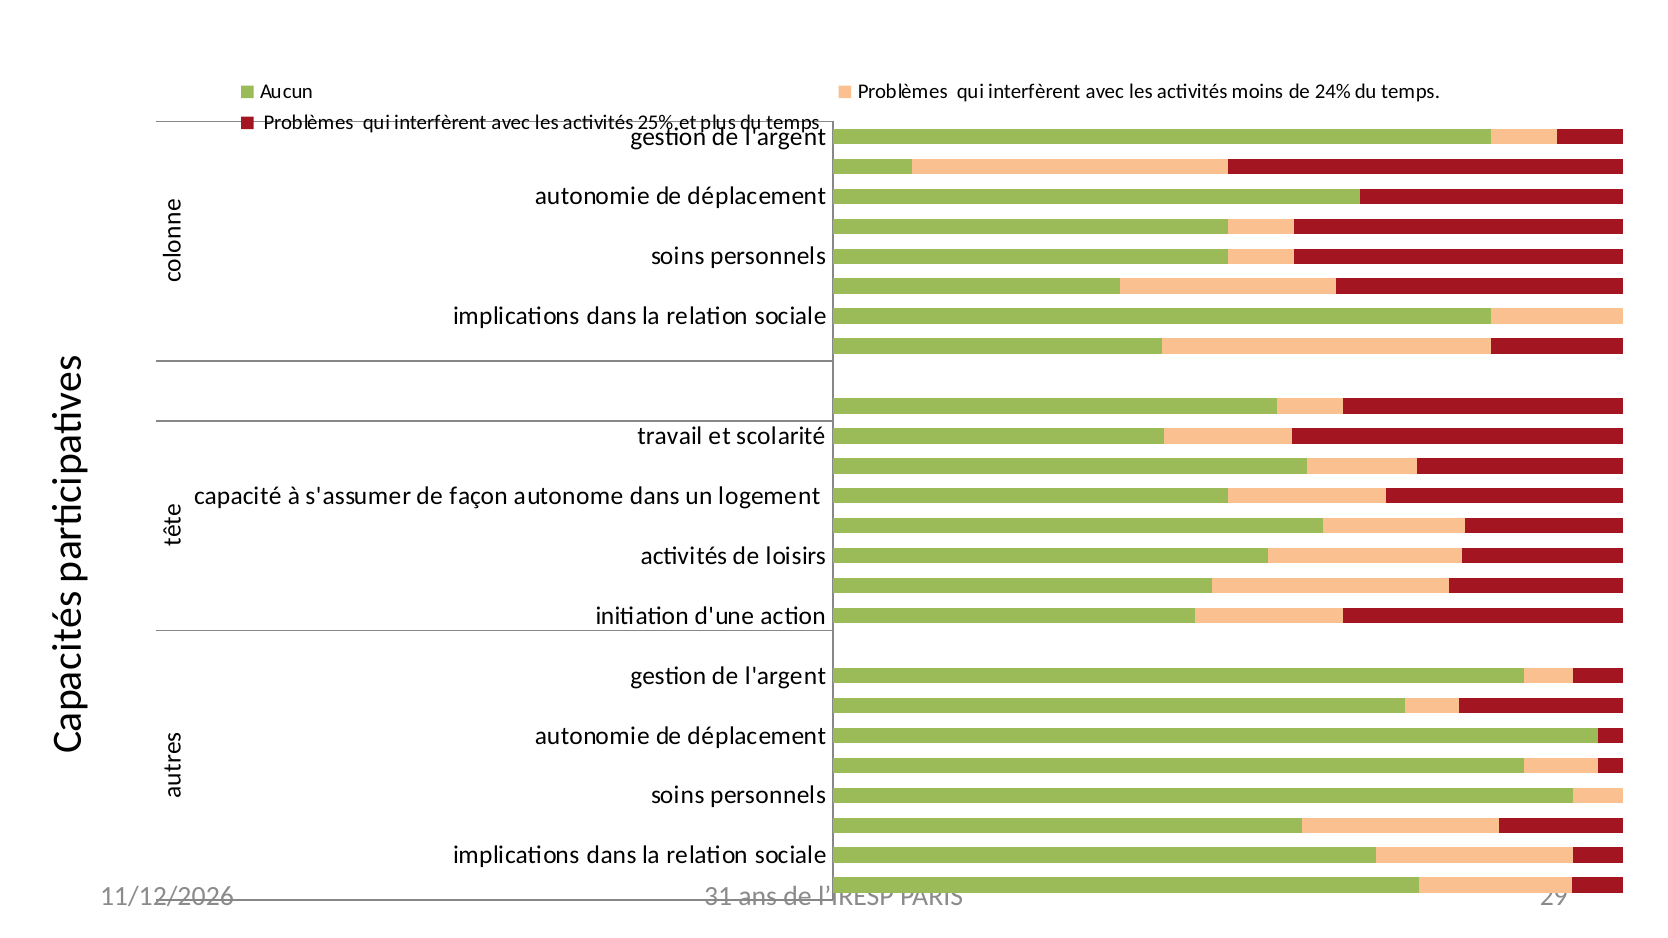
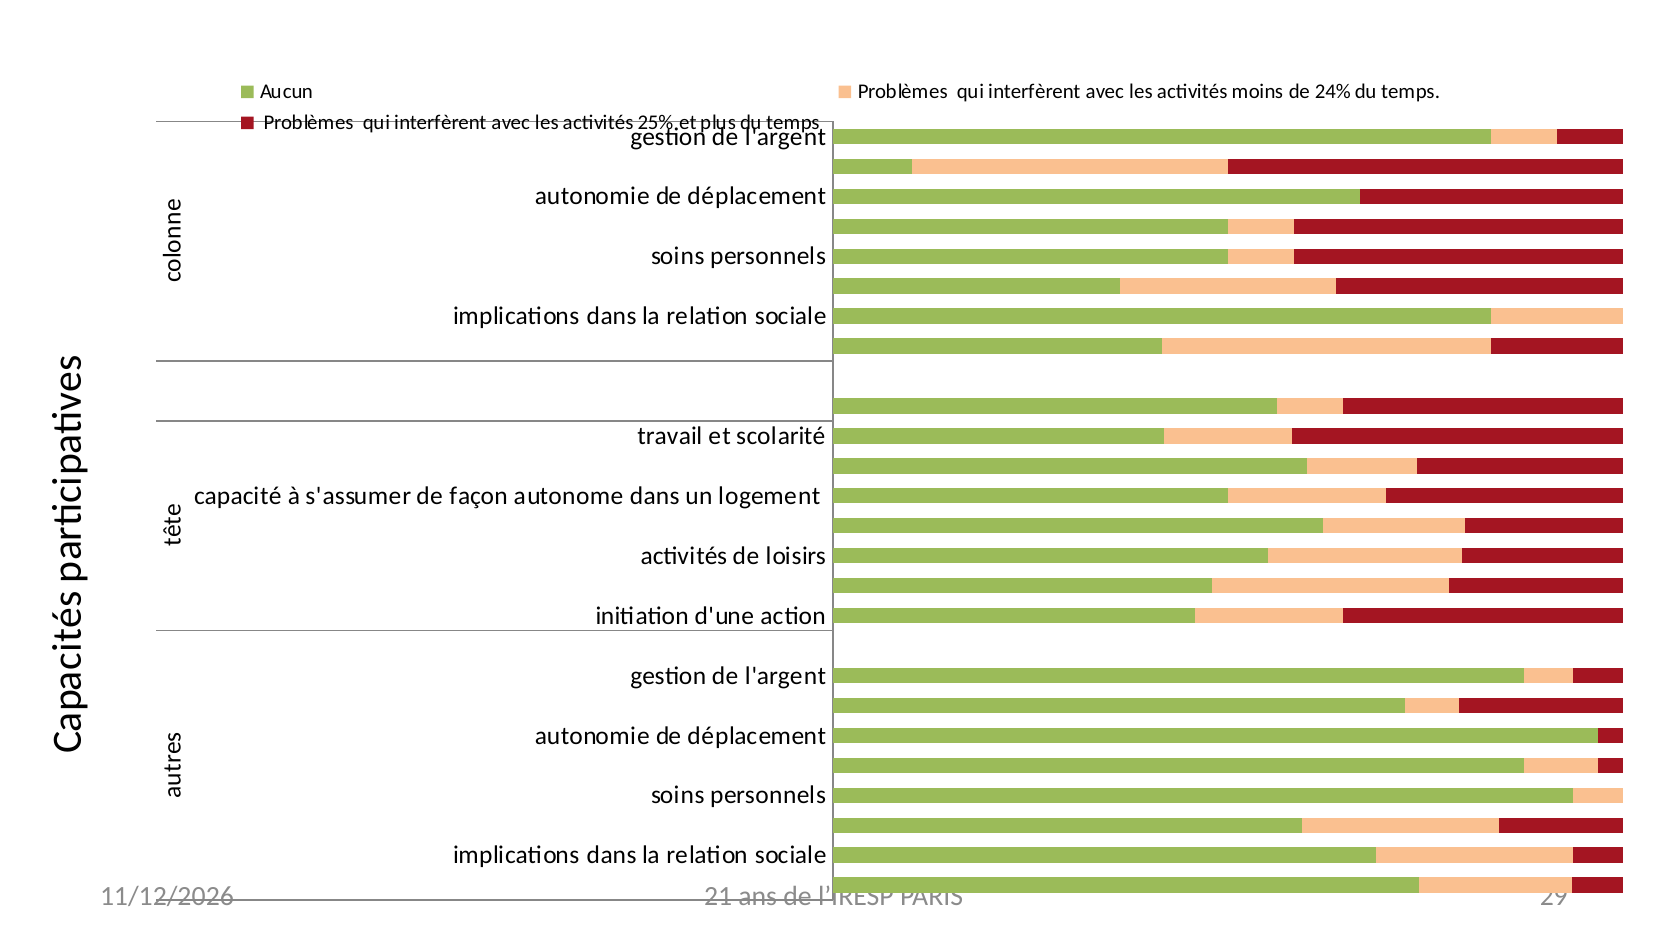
31: 31 -> 21
